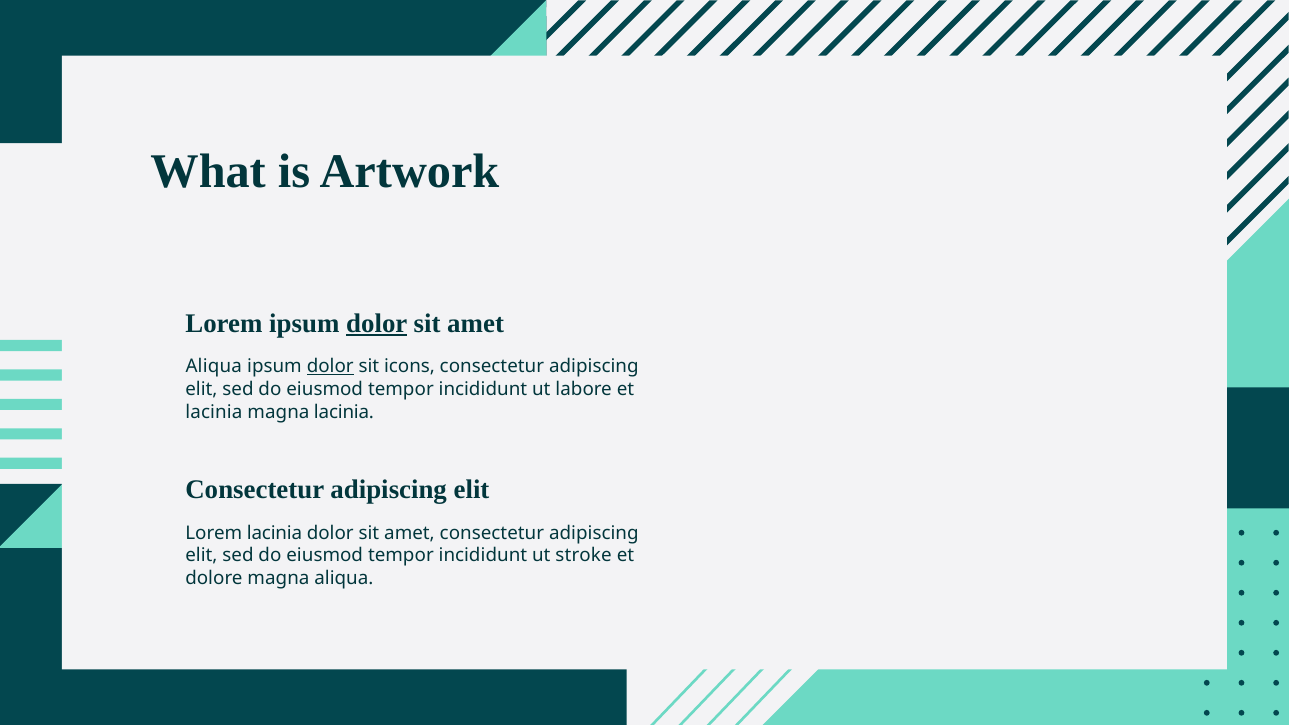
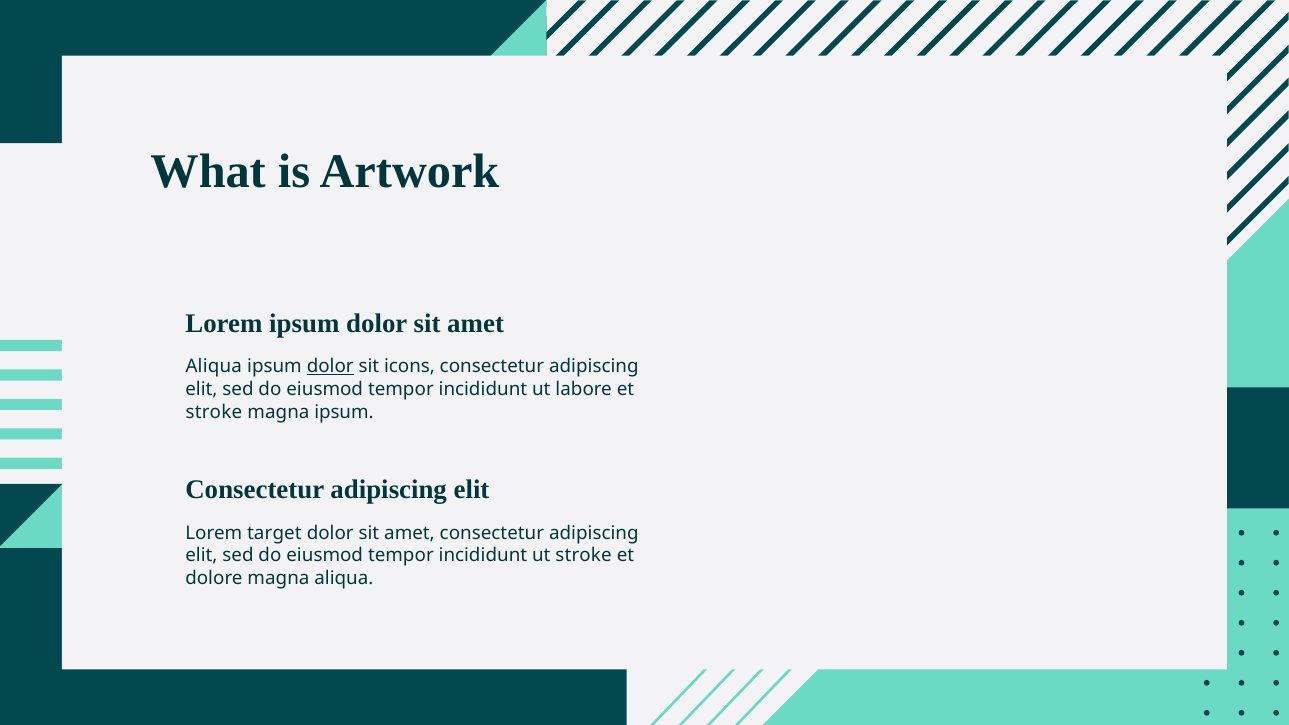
dolor at (377, 324) underline: present -> none
lacinia at (214, 412): lacinia -> stroke
magna lacinia: lacinia -> ipsum
Lorem lacinia: lacinia -> target
